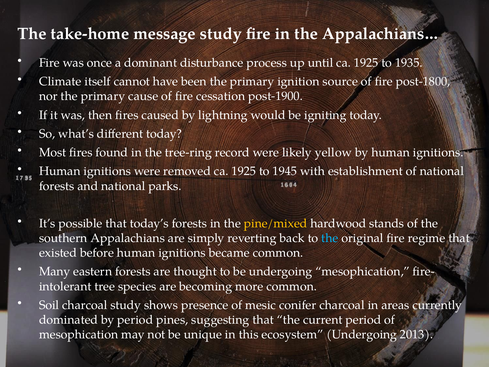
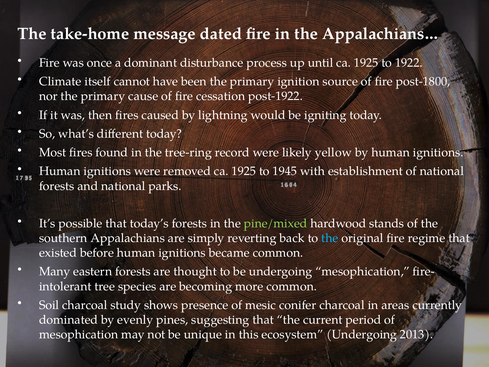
message study: study -> dated
1935: 1935 -> 1922
post-1900: post-1900 -> post-1922
pine/mixed colour: yellow -> light green
by period: period -> evenly
